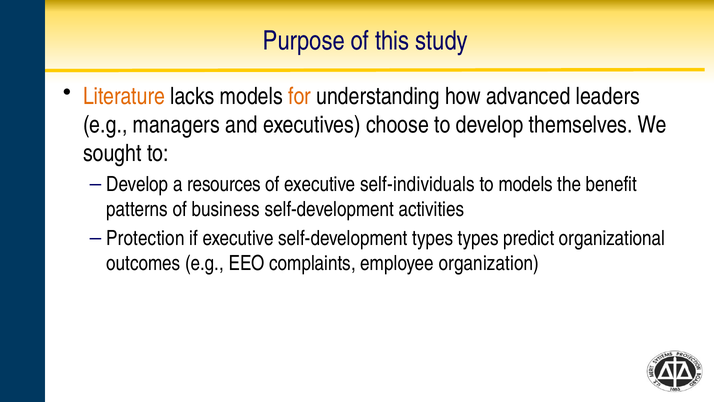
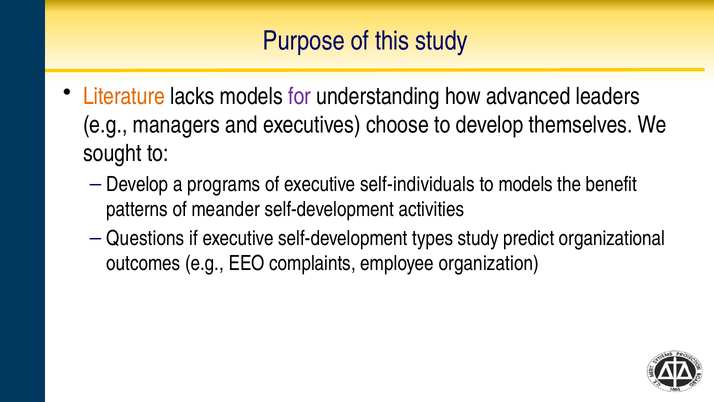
for colour: orange -> purple
resources: resources -> programs
business: business -> meander
Protection: Protection -> Questions
types types: types -> study
